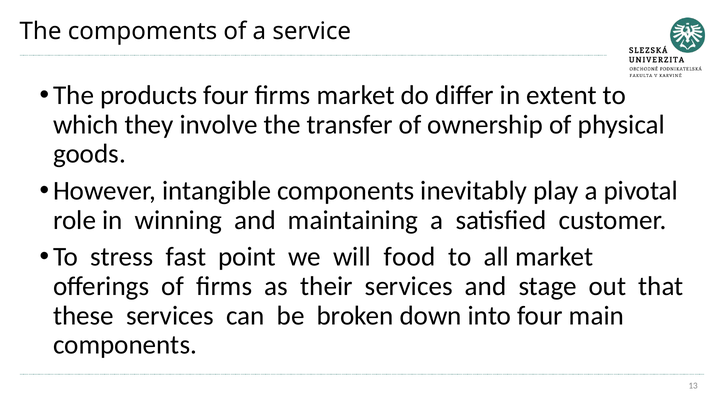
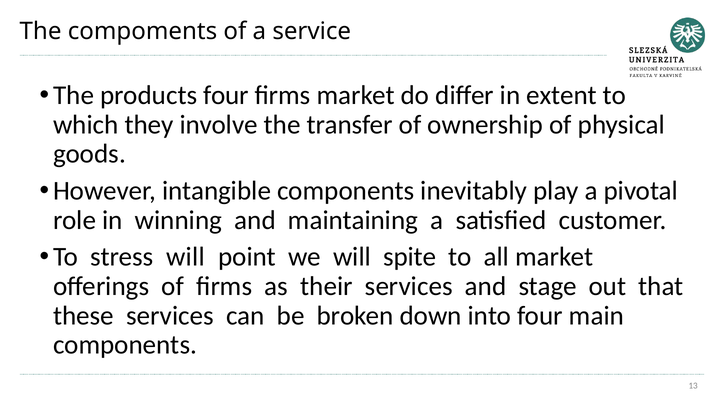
stress fast: fast -> will
food: food -> spite
